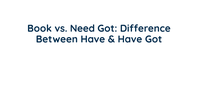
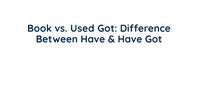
Need: Need -> Used
